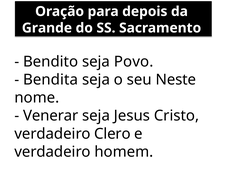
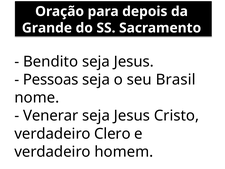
Bendito seja Povo: Povo -> Jesus
Bendita: Bendita -> Pessoas
Neste: Neste -> Brasil
